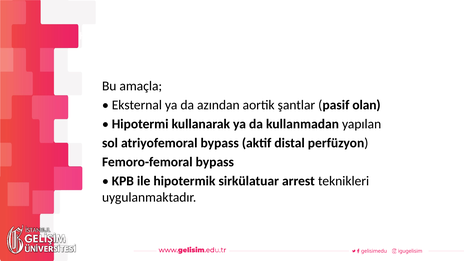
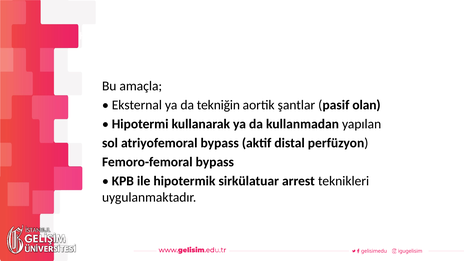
azından: azından -> tekniğin
